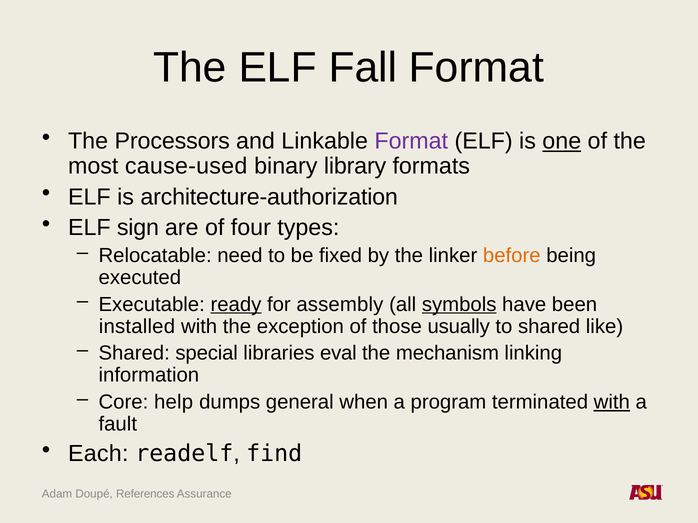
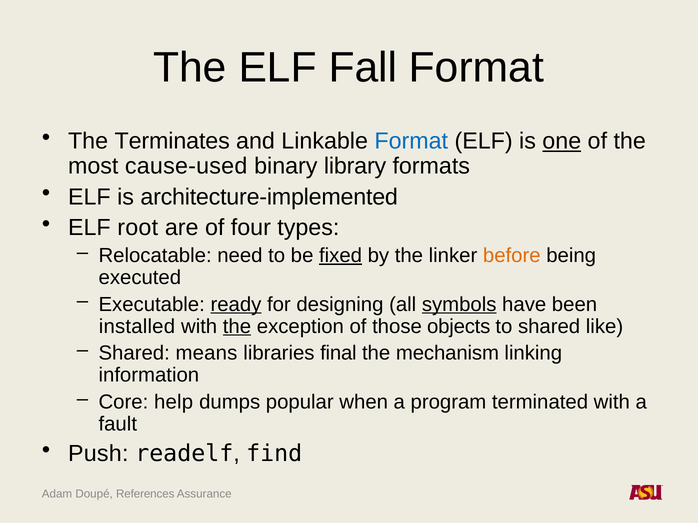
Processors: Processors -> Terminates
Format at (411, 141) colour: purple -> blue
architecture-authorization: architecture-authorization -> architecture-implemented
sign: sign -> root
fixed underline: none -> present
assembly: assembly -> designing
the at (237, 327) underline: none -> present
usually: usually -> objects
special: special -> means
eval: eval -> final
general: general -> popular
with at (612, 402) underline: present -> none
Each: Each -> Push
